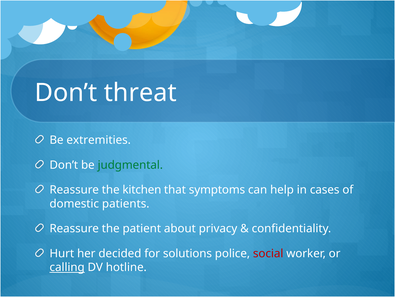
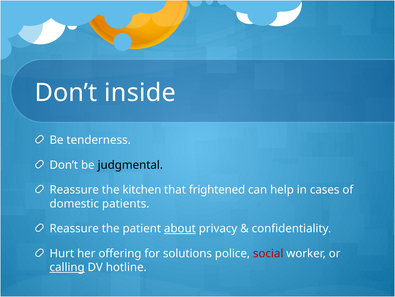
threat: threat -> inside
extremities: extremities -> tenderness
judgmental colour: green -> black
symptoms: symptoms -> frightened
about underline: none -> present
decided: decided -> offering
